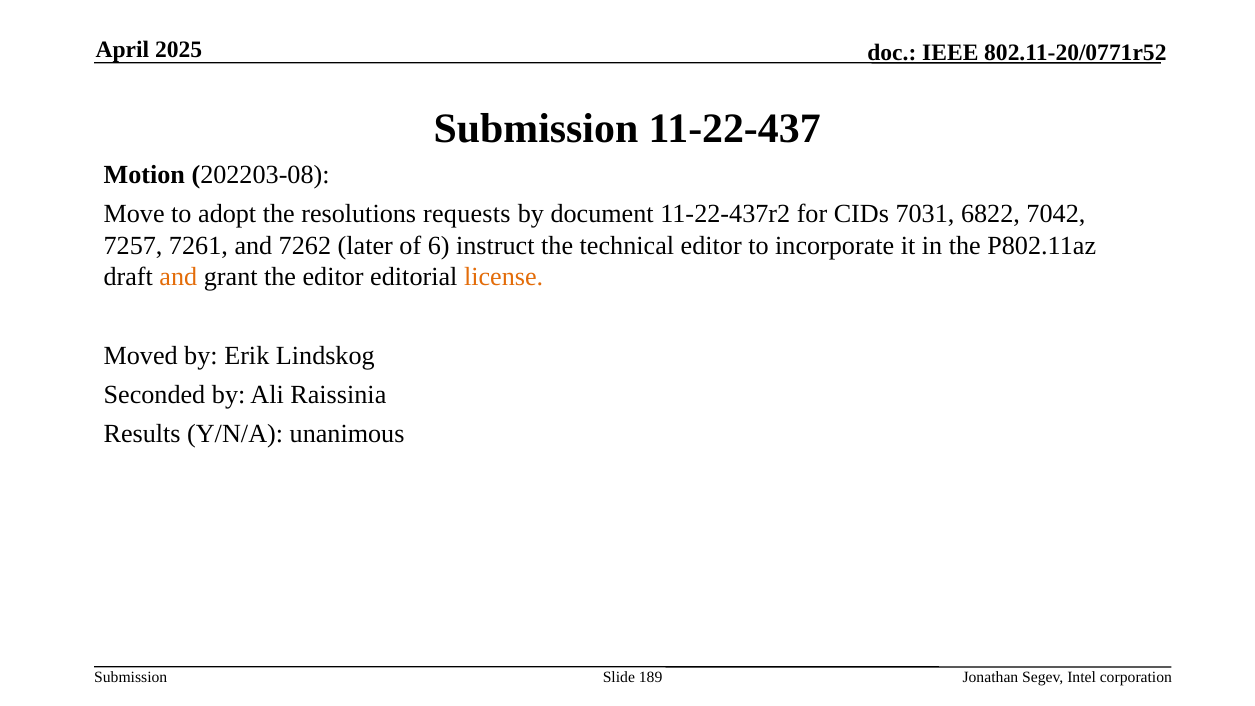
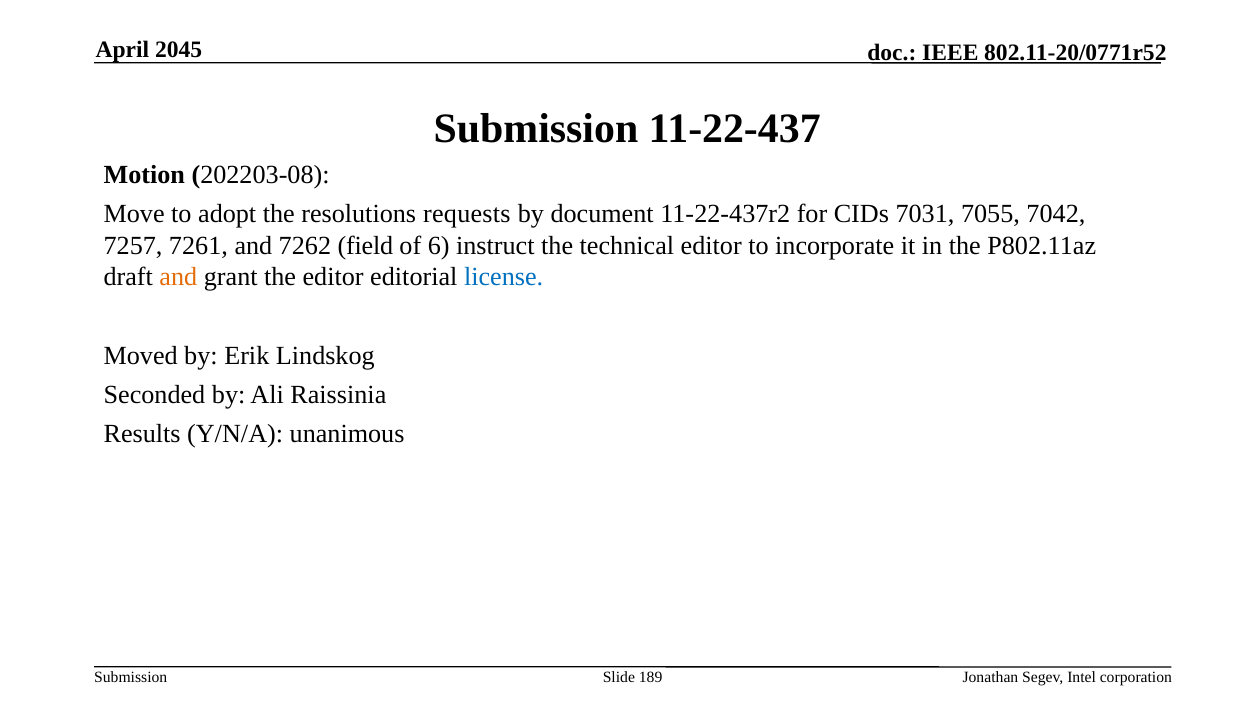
2025: 2025 -> 2045
6822: 6822 -> 7055
later: later -> field
license colour: orange -> blue
